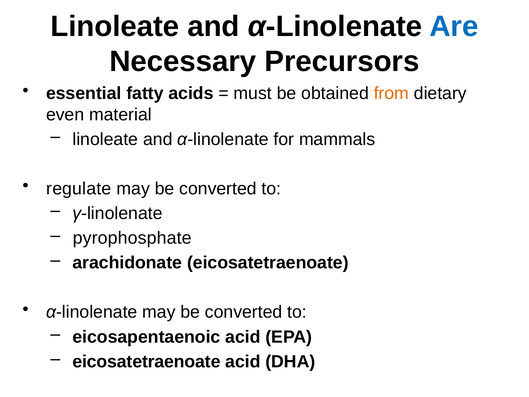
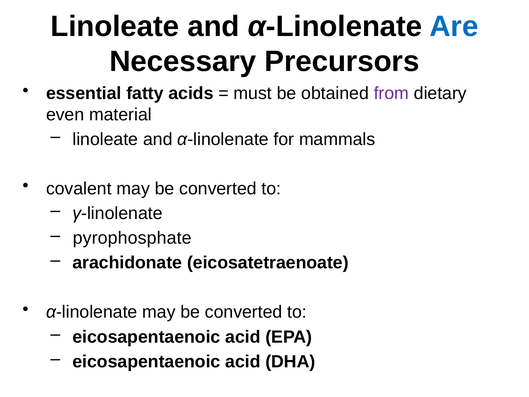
from colour: orange -> purple
regulate: regulate -> covalent
eicosatetraenoate at (147, 361): eicosatetraenoate -> eicosapentaenoic
